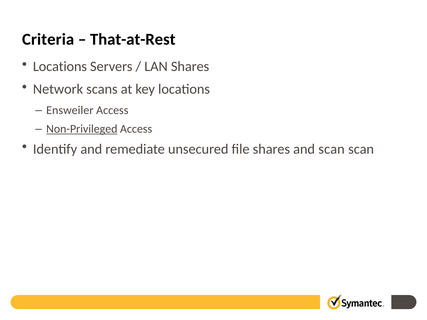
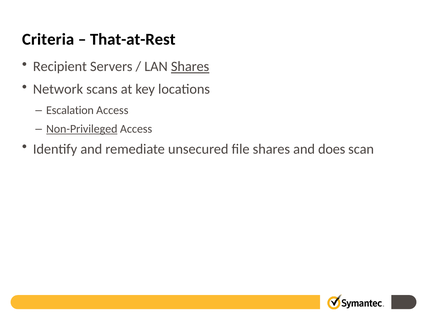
Locations at (60, 67): Locations -> Recipient
Shares at (190, 67) underline: none -> present
Ensweiler: Ensweiler -> Escalation
and scan: scan -> does
